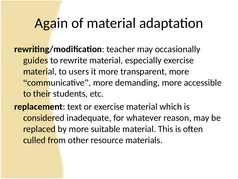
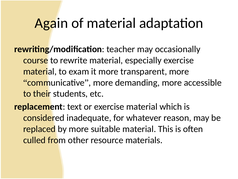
guides: guides -> course
users: users -> exam
